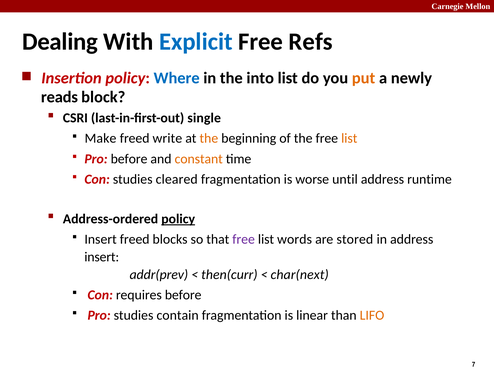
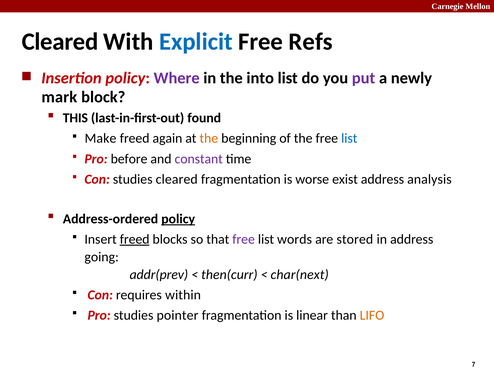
Dealing at (60, 42): Dealing -> Cleared
Where colour: blue -> purple
put colour: orange -> purple
reads: reads -> mark
CSRI: CSRI -> THIS
single: single -> found
write: write -> again
list at (349, 138) colour: orange -> blue
constant colour: orange -> purple
until: until -> exist
runtime: runtime -> analysis
freed at (135, 239) underline: none -> present
insert at (102, 257): insert -> going
requires before: before -> within
contain: contain -> pointer
